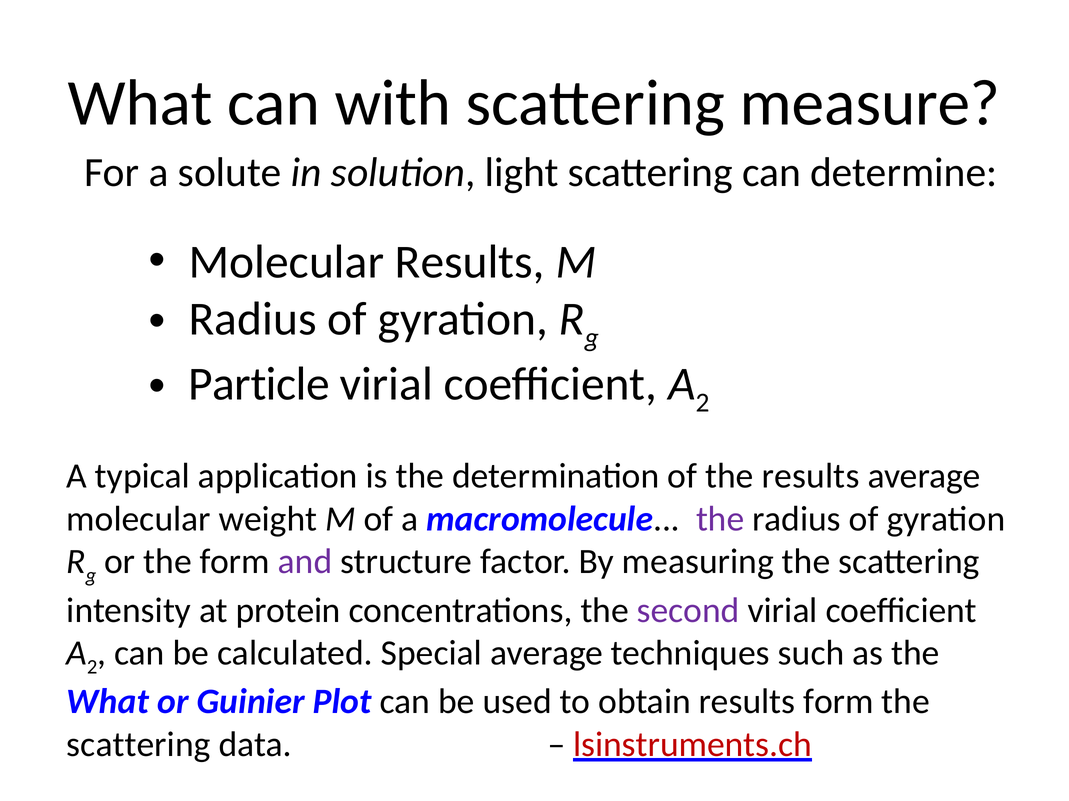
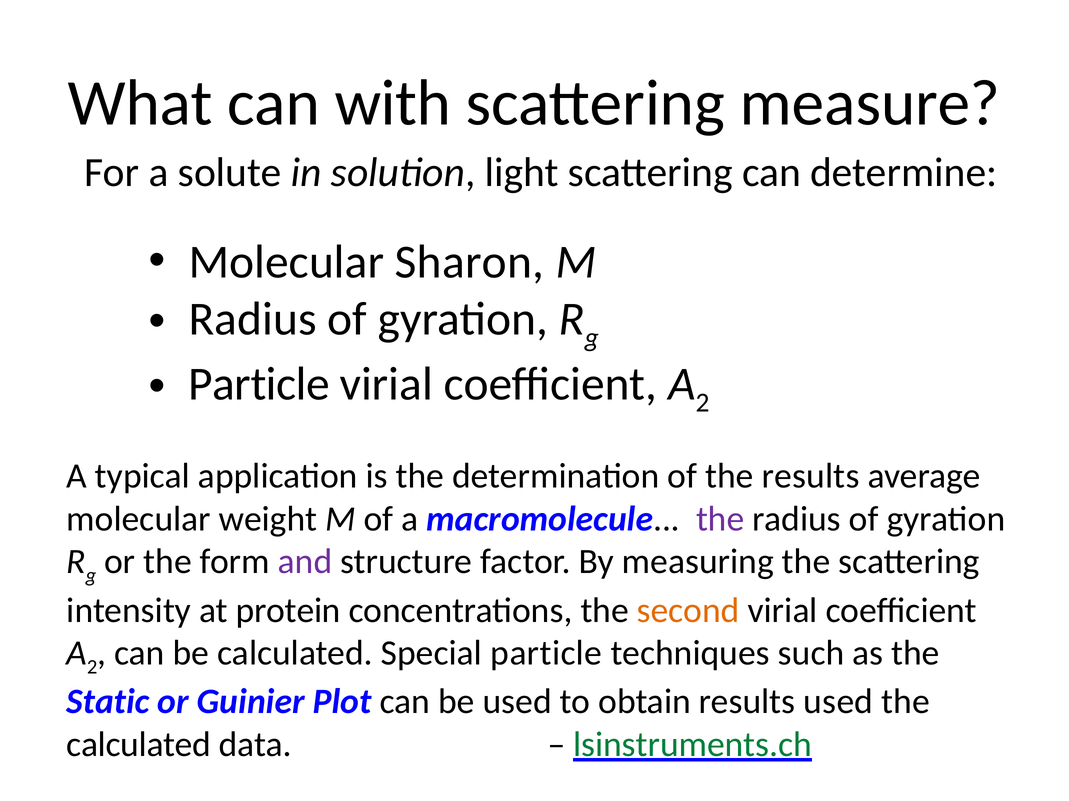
Molecular Results: Results -> Sharon
second colour: purple -> orange
Special average: average -> particle
What at (108, 702): What -> Static
results form: form -> used
scattering at (138, 745): scattering -> calculated
lsinstruments.ch colour: red -> green
